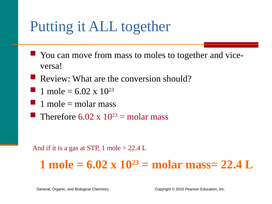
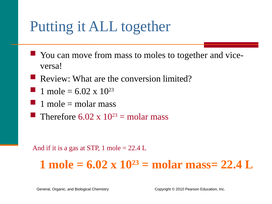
should: should -> limited
